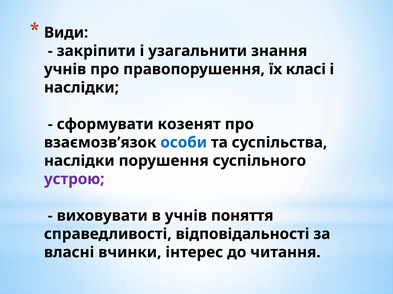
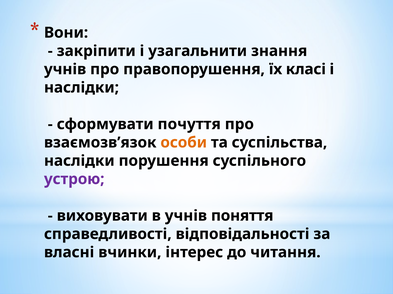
Види: Види -> Вони
козенят: козенят -> почуття
особи colour: blue -> orange
